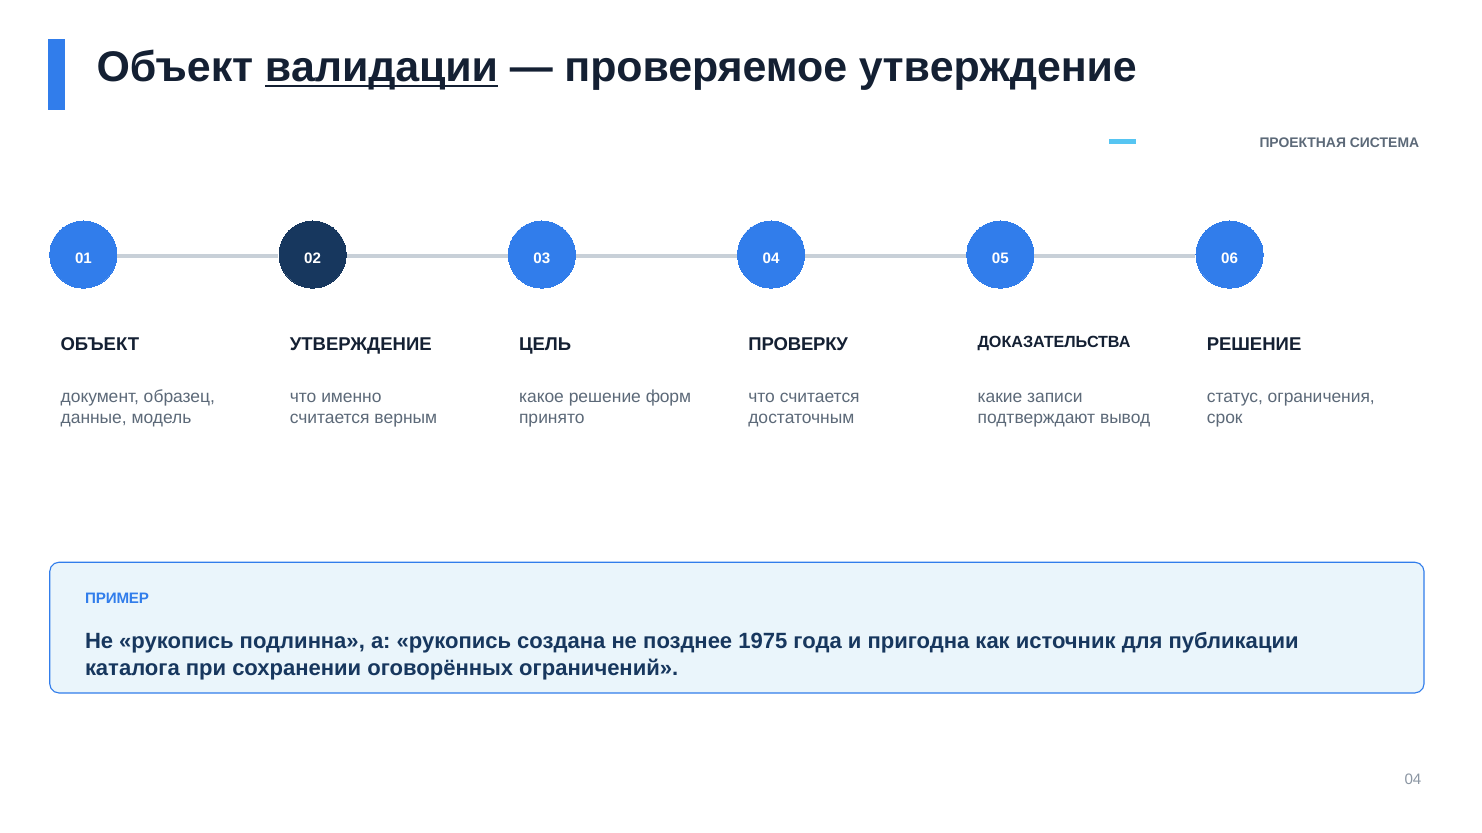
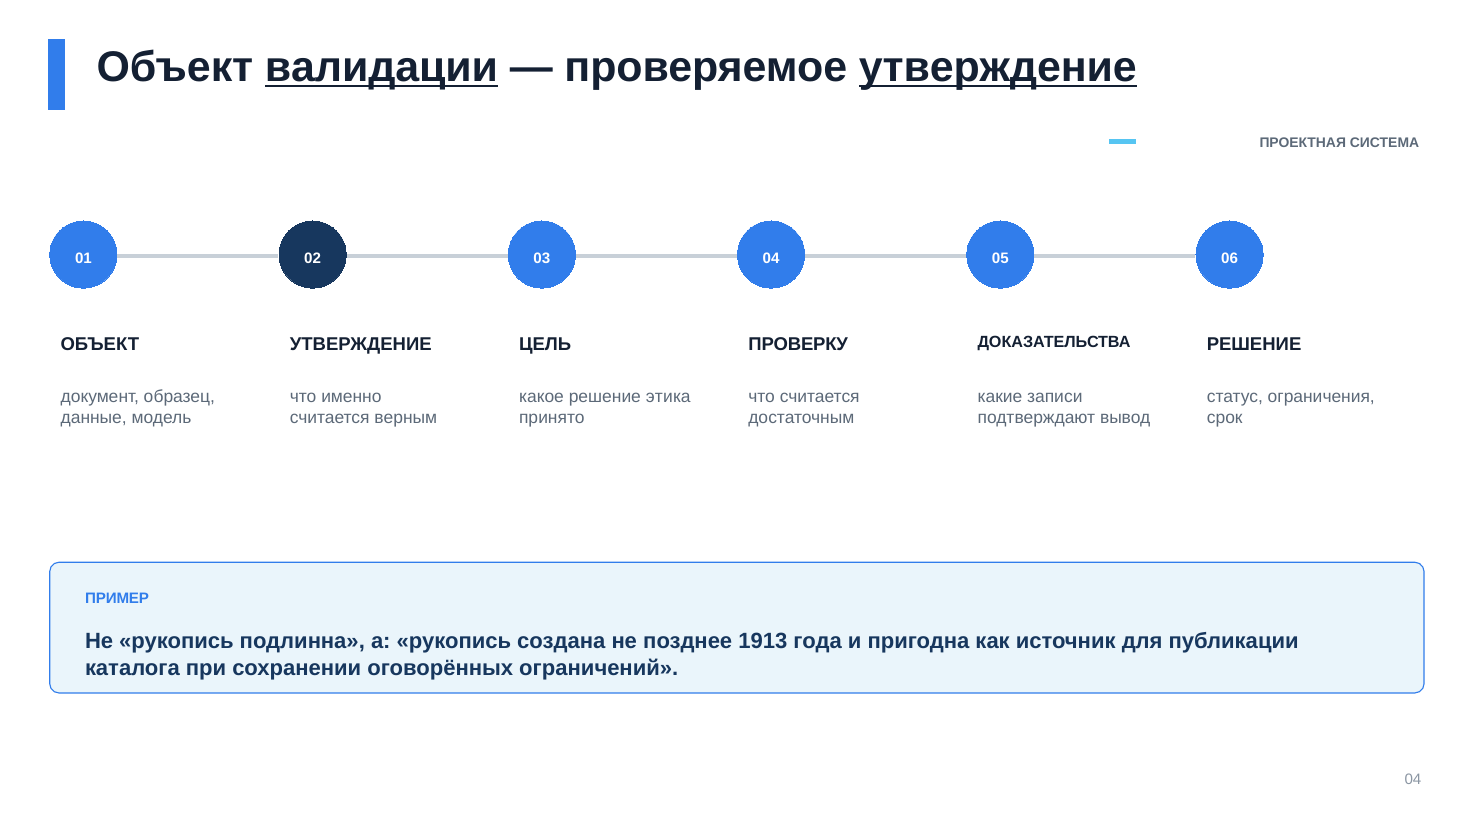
утверждение at (998, 68) underline: none -> present
форм: форм -> этика
1975: 1975 -> 1913
